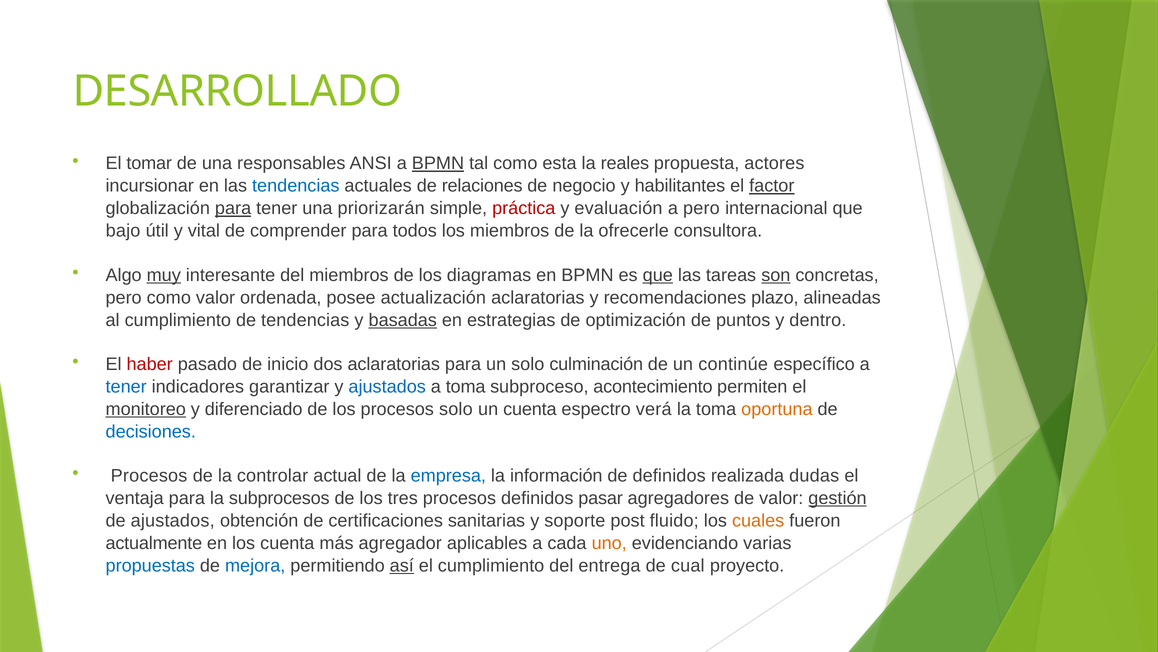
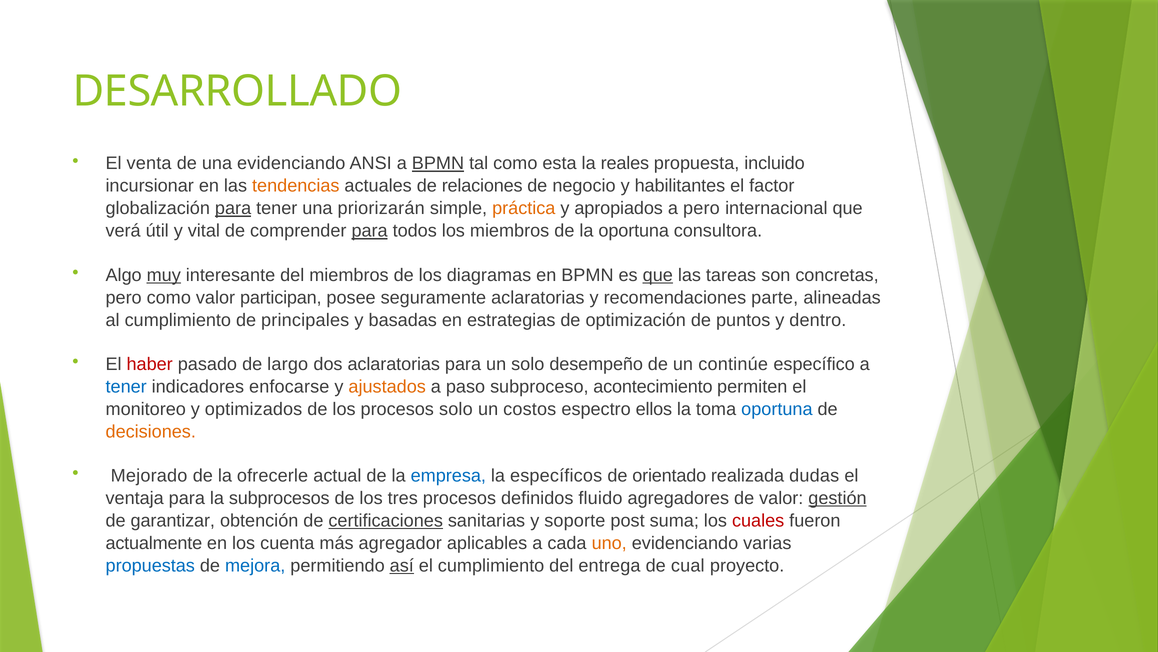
tomar: tomar -> venta
una responsables: responsables -> evidenciando
actores: actores -> incluido
tendencias at (296, 186) colour: blue -> orange
factor underline: present -> none
práctica colour: red -> orange
evaluación: evaluación -> apropiados
bajo: bajo -> verá
para at (370, 231) underline: none -> present
la ofrecerle: ofrecerle -> oportuna
son underline: present -> none
ordenada: ordenada -> participan
actualización: actualización -> seguramente
plazo: plazo -> parte
de tendencias: tendencias -> principales
basadas underline: present -> none
inicio: inicio -> largo
culminación: culminación -> desempeño
garantizar: garantizar -> enfocarse
ajustados at (387, 386) colour: blue -> orange
a toma: toma -> paso
monitoreo underline: present -> none
diferenciado: diferenciado -> optimizados
un cuenta: cuenta -> costos
verá: verá -> ellos
oportuna at (777, 409) colour: orange -> blue
decisiones colour: blue -> orange
Procesos at (149, 475): Procesos -> Mejorado
controlar: controlar -> ofrecerle
información: información -> específicos
de definidos: definidos -> orientado
pasar: pasar -> fluido
de ajustados: ajustados -> garantizar
certificaciones underline: none -> present
fluido: fluido -> suma
cuales colour: orange -> red
